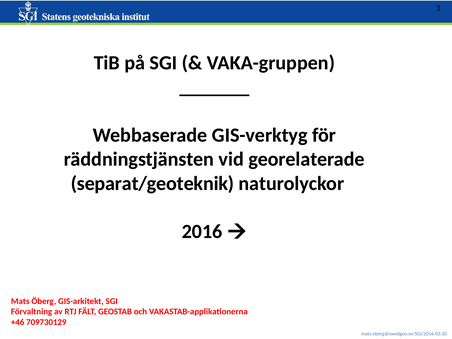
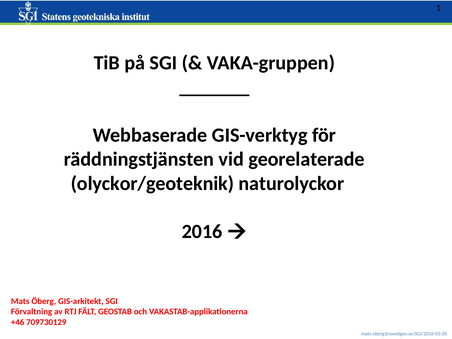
separat/geoteknik: separat/geoteknik -> olyckor/geoteknik
